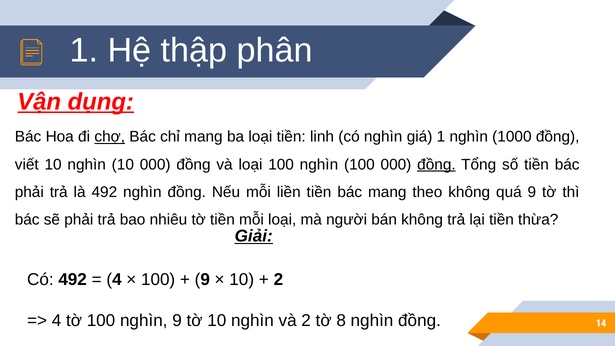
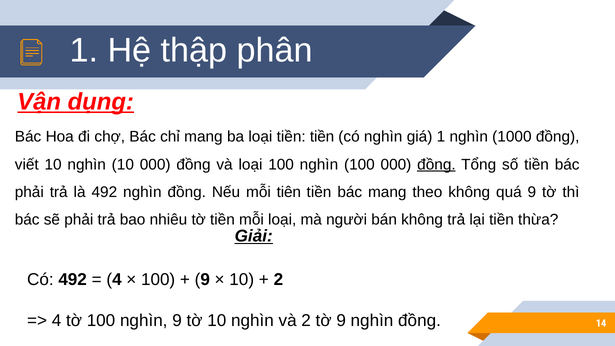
chợ underline: present -> none
tiền linh: linh -> tiền
liền: liền -> tiên
tờ 8: 8 -> 9
